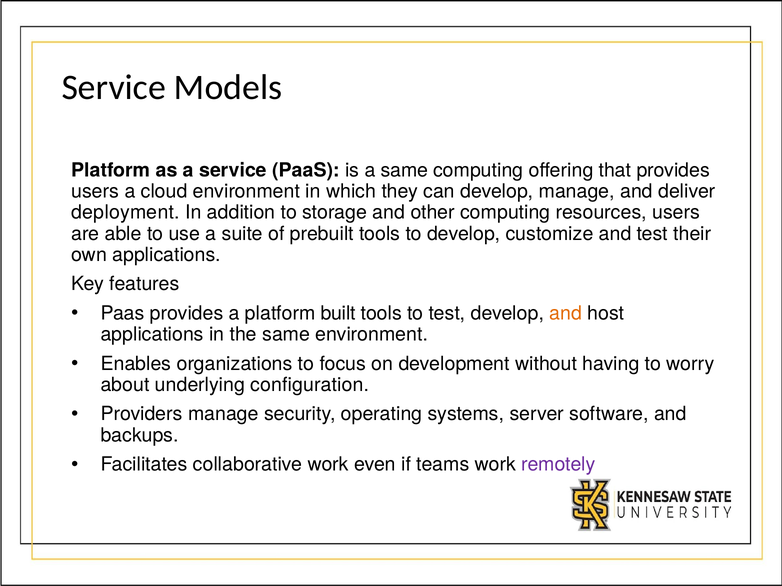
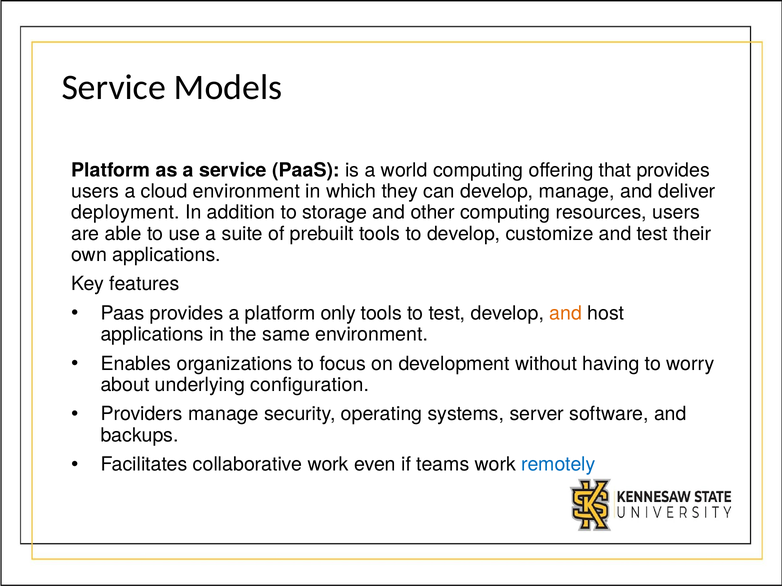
a same: same -> world
built: built -> only
remotely colour: purple -> blue
